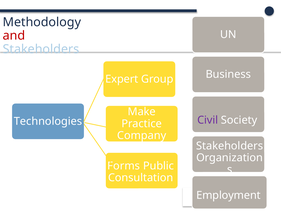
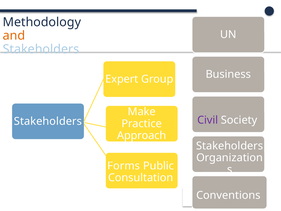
and colour: red -> orange
Technologies at (48, 121): Technologies -> Stakeholders
Company: Company -> Approach
Employment: Employment -> Conventions
